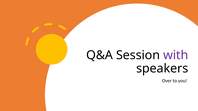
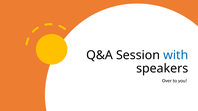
with colour: purple -> blue
